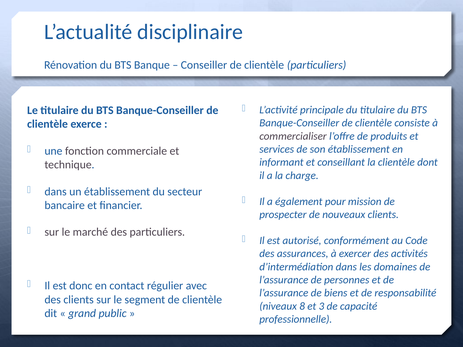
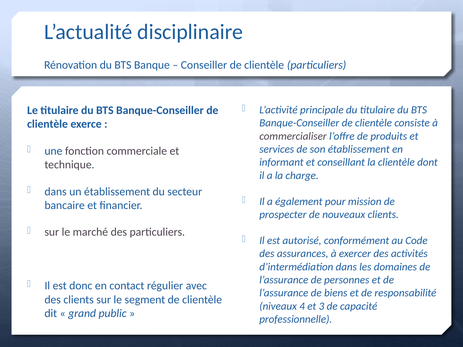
8: 8 -> 4
